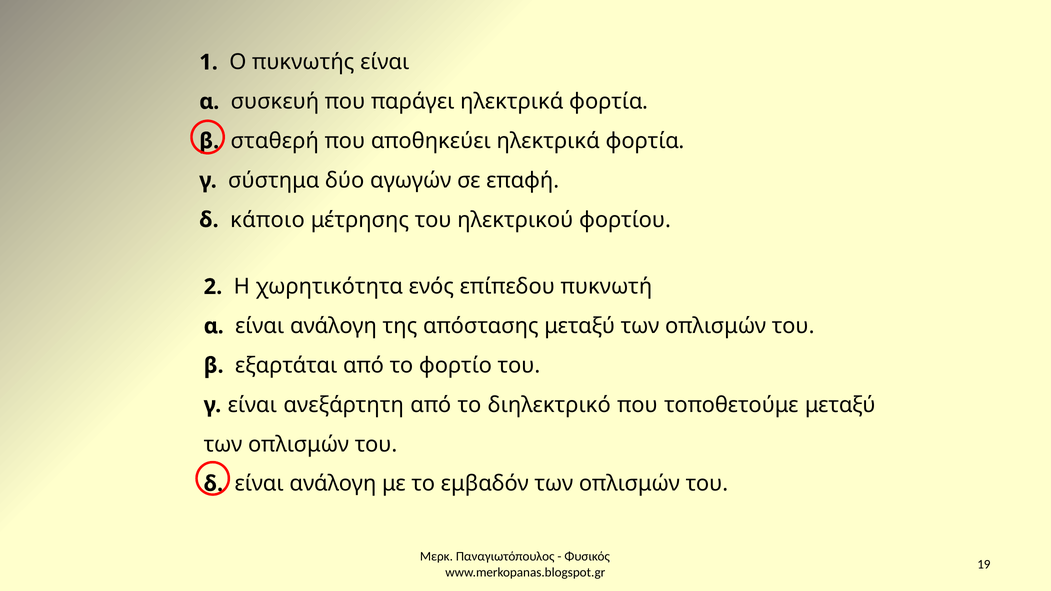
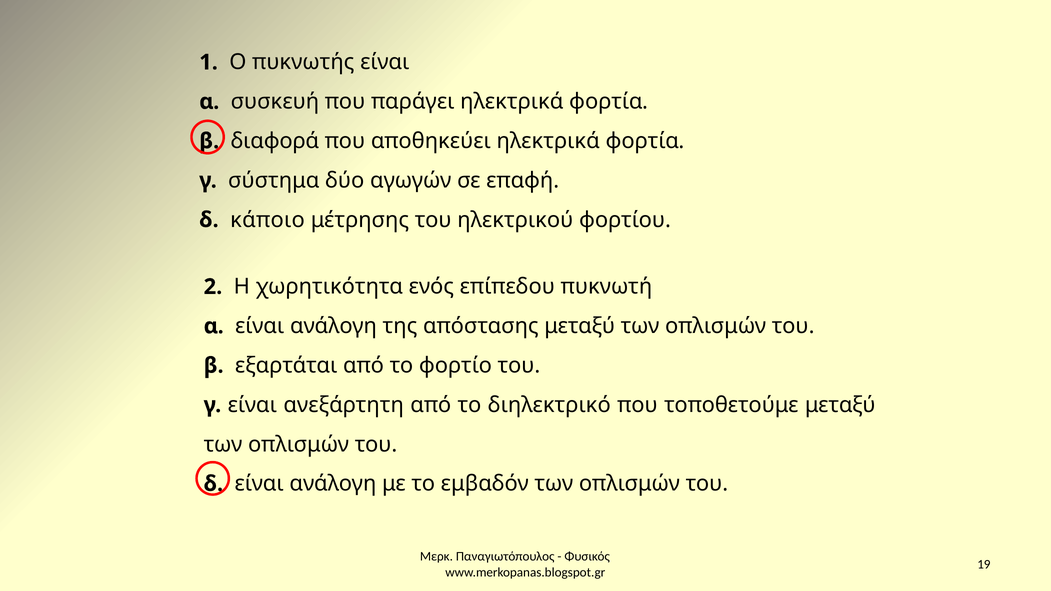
σταθερή: σταθερή -> διαφορά
